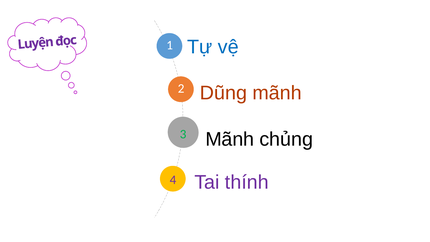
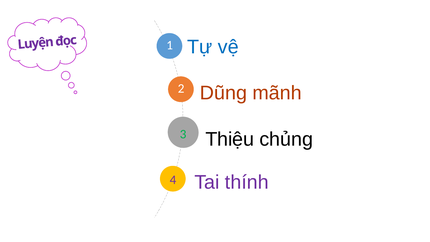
3 Mãnh: Mãnh -> Thiệu
